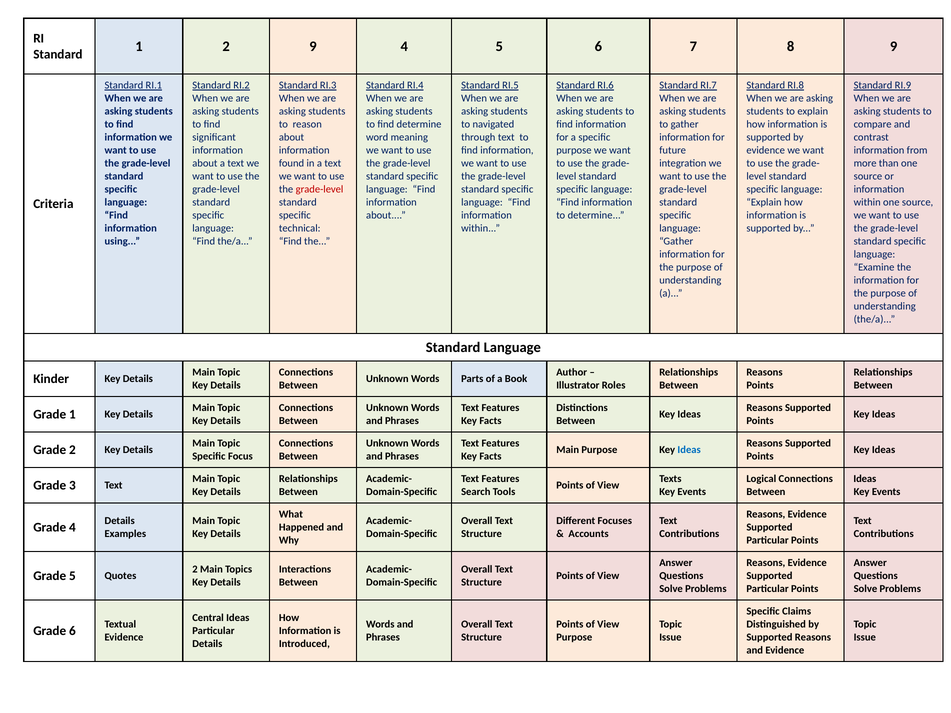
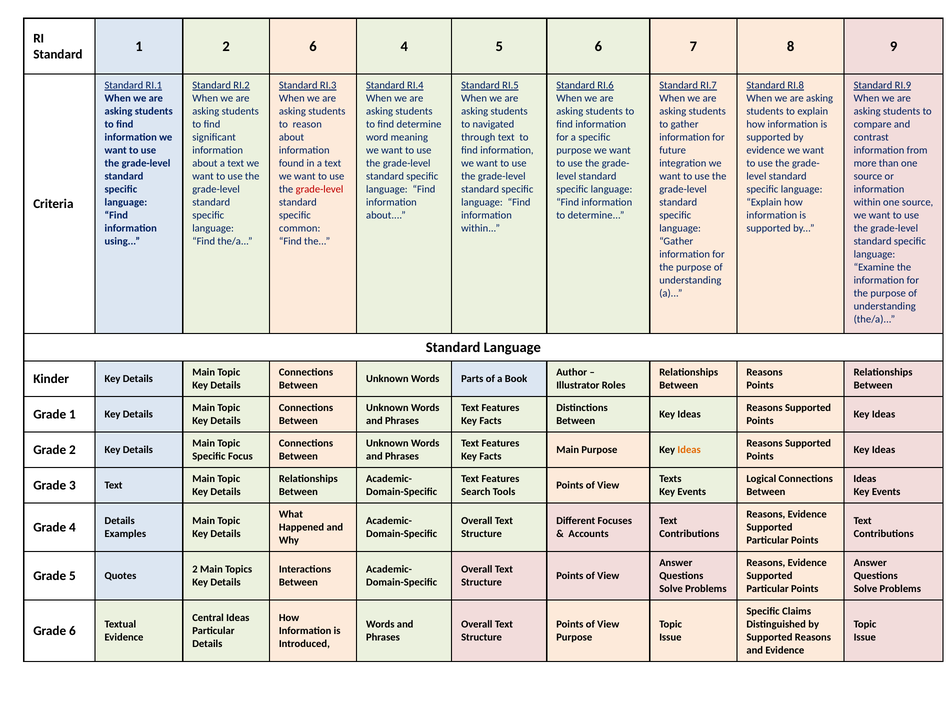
2 9: 9 -> 6
technical: technical -> common
Ideas at (689, 450) colour: blue -> orange
